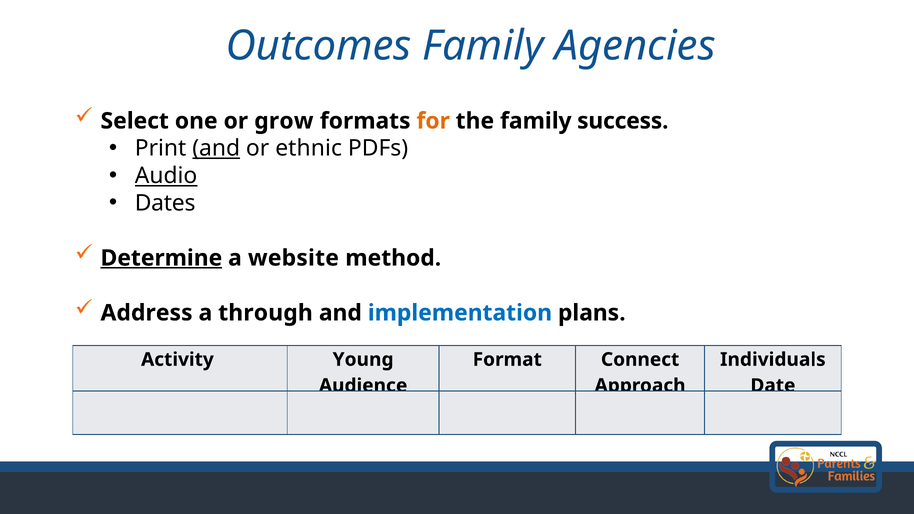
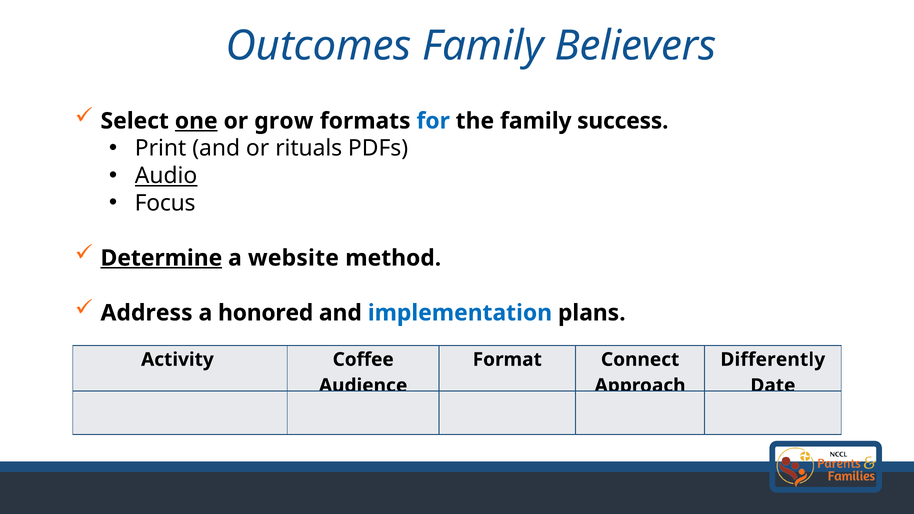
Agencies: Agencies -> Believers
one underline: none -> present
for colour: orange -> blue
and at (216, 148) underline: present -> none
ethnic: ethnic -> rituals
Dates: Dates -> Focus
through: through -> honored
Young: Young -> Coffee
Individuals: Individuals -> Differently
